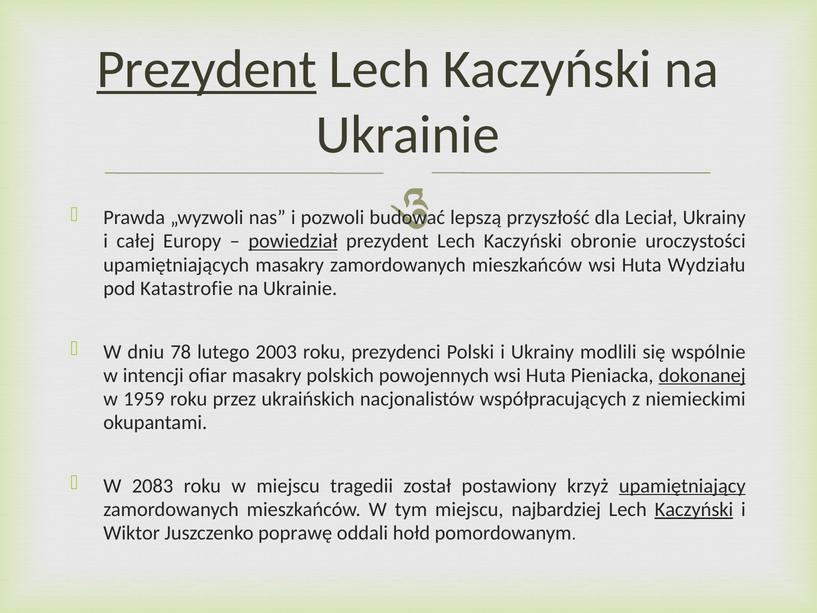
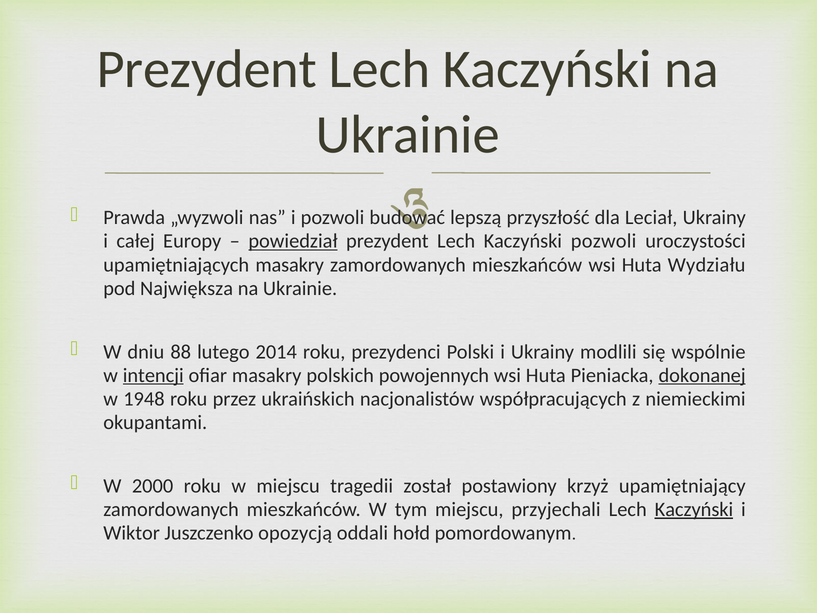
Prezydent at (207, 69) underline: present -> none
Kaczyński obronie: obronie -> pozwoli
Katastrofie: Katastrofie -> Największa
78: 78 -> 88
2003: 2003 -> 2014
intencji underline: none -> present
1959: 1959 -> 1948
2083: 2083 -> 2000
upamiętniający underline: present -> none
najbardziej: najbardziej -> przyjechali
poprawę: poprawę -> opozycją
